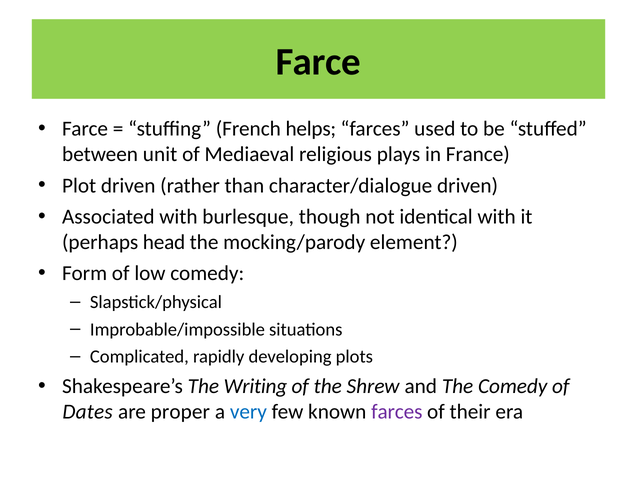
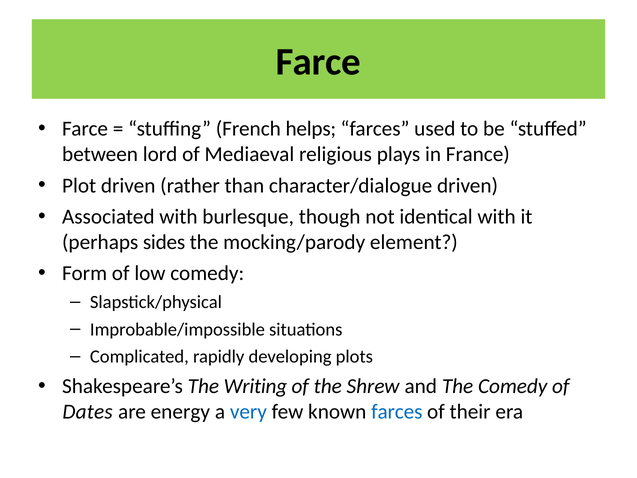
unit: unit -> lord
head: head -> sides
proper: proper -> energy
farces at (397, 412) colour: purple -> blue
